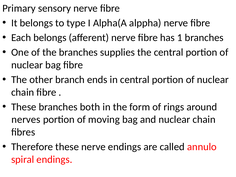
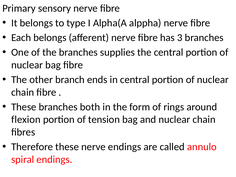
1: 1 -> 3
nerves: nerves -> flexion
moving: moving -> tension
